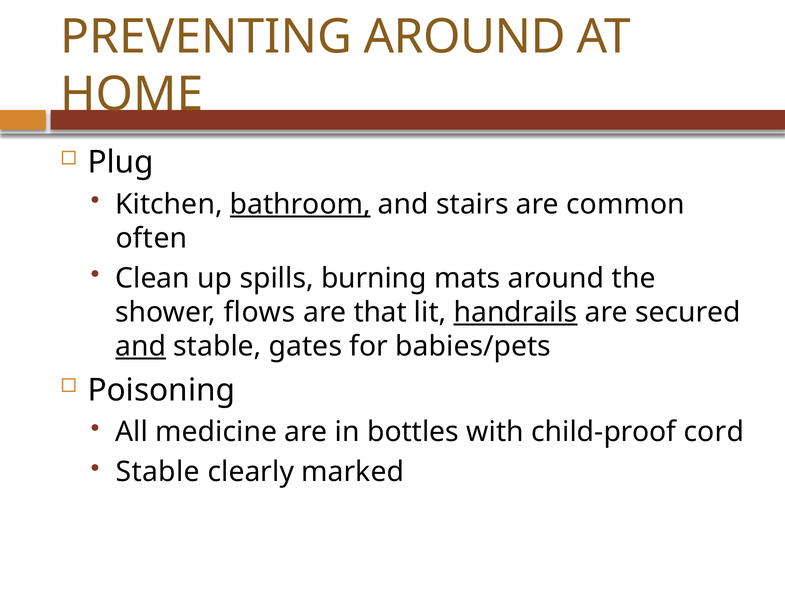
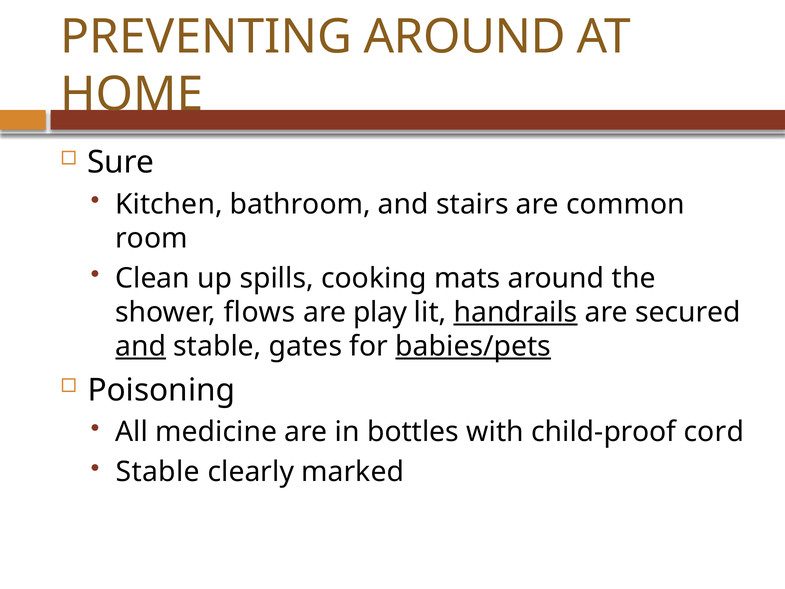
Plug: Plug -> Sure
bathroom underline: present -> none
often: often -> room
burning: burning -> cooking
that: that -> play
babies/pets underline: none -> present
